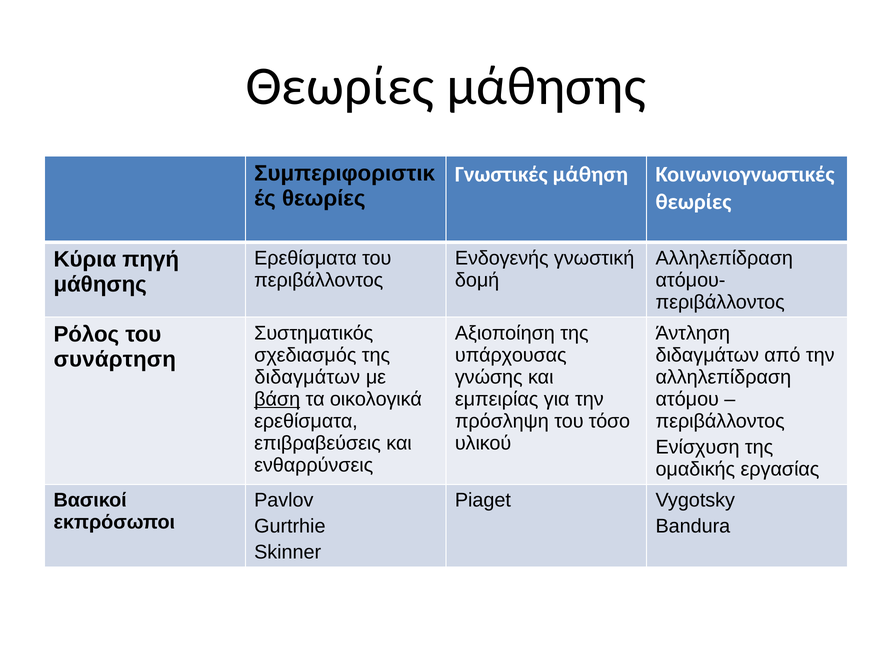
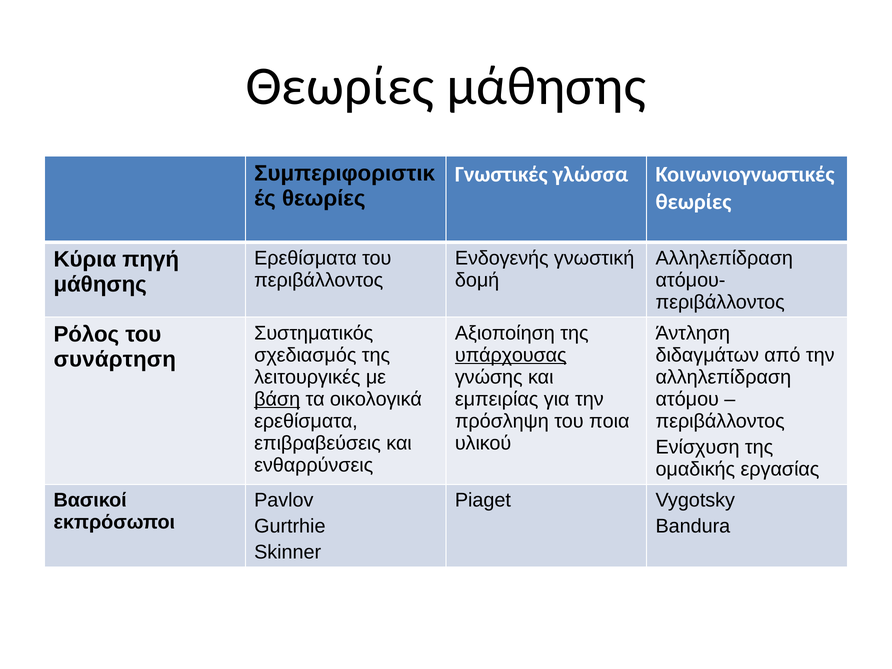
μάθηση: μάθηση -> γλώσσα
υπάρχουσας underline: none -> present
διδαγμάτων at (307, 377): διδαγμάτων -> λειτουργικές
τόσο: τόσο -> ποια
